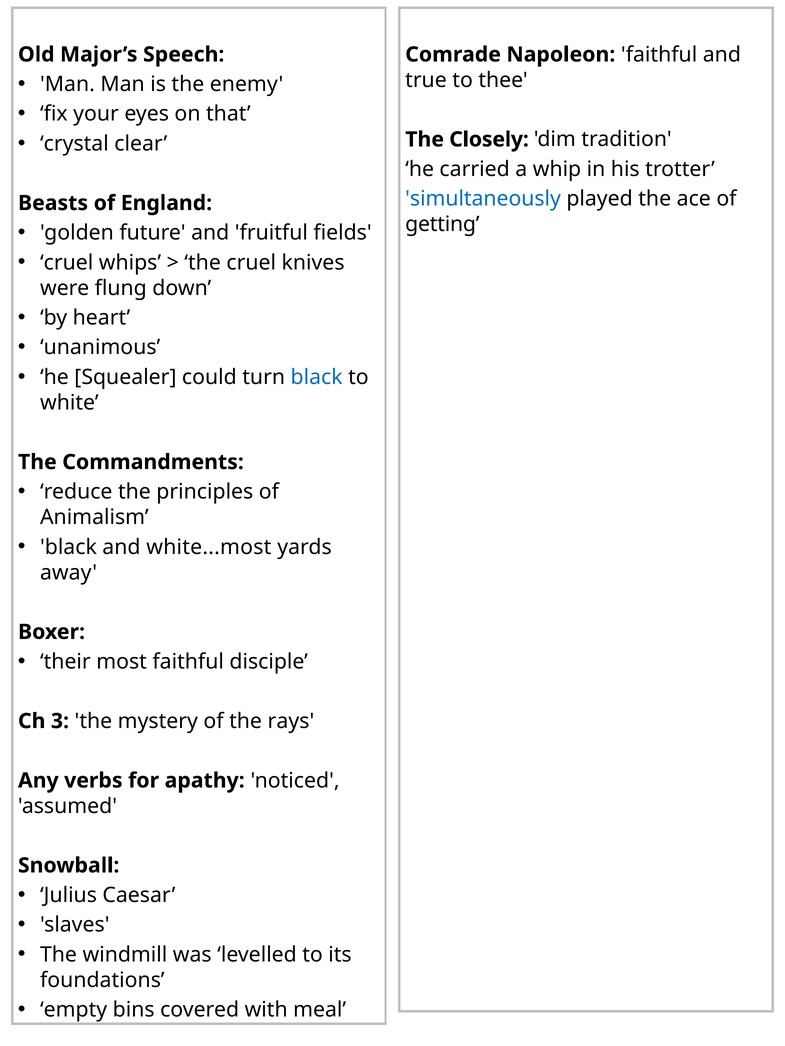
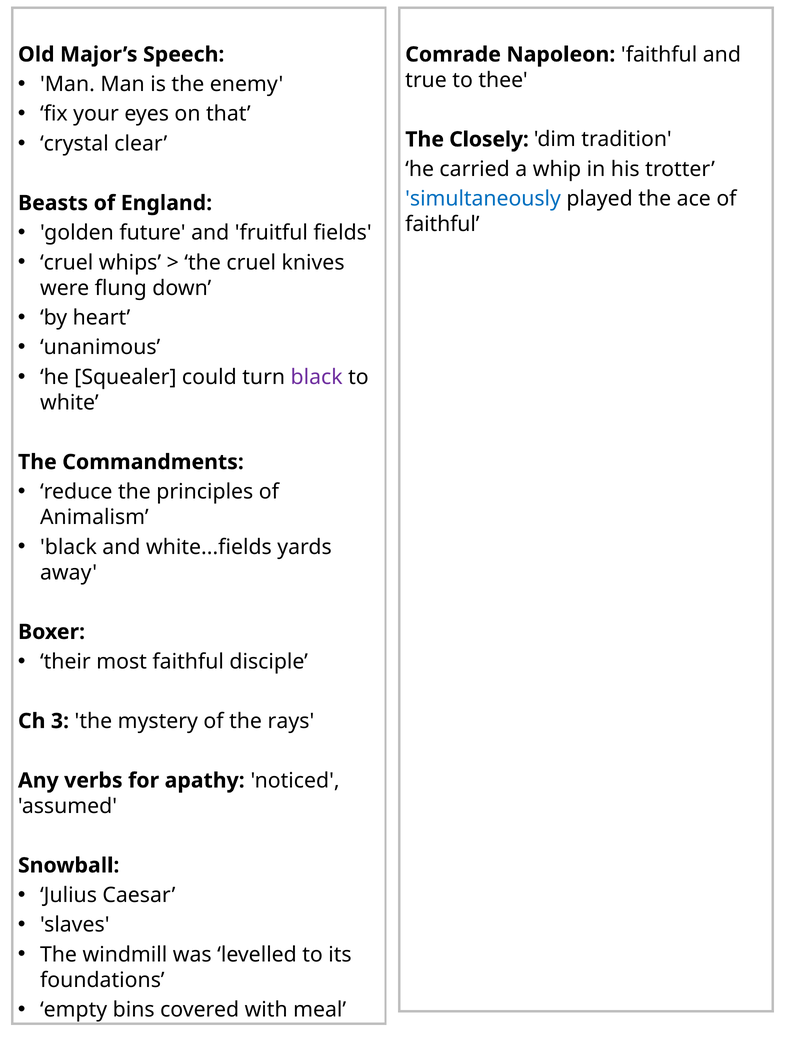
getting at (442, 225): getting -> faithful
black at (317, 377) colour: blue -> purple
white...most: white...most -> white...fields
